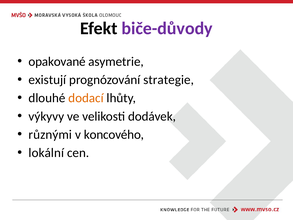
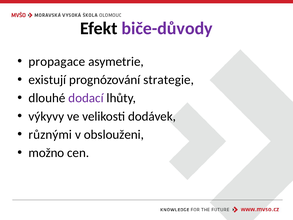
opakované: opakované -> propagace
dodací colour: orange -> purple
koncového: koncového -> obslouženi
lokální: lokální -> možno
